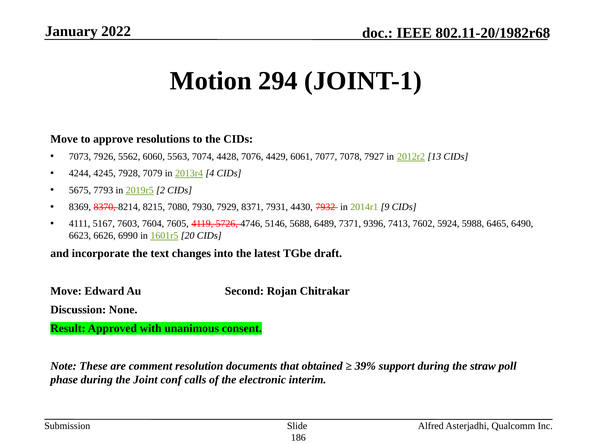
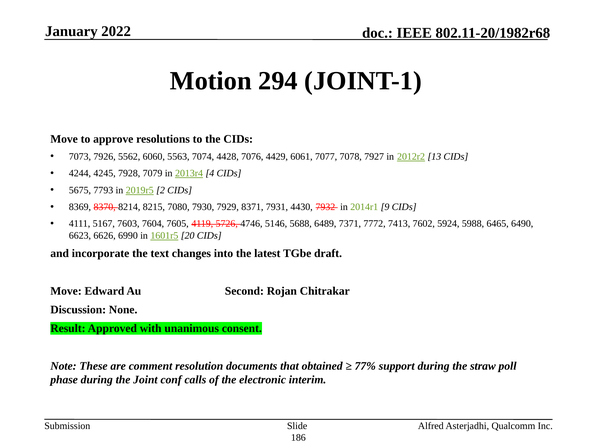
9396: 9396 -> 7772
39%: 39% -> 77%
